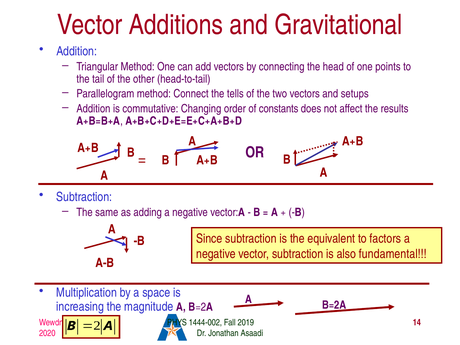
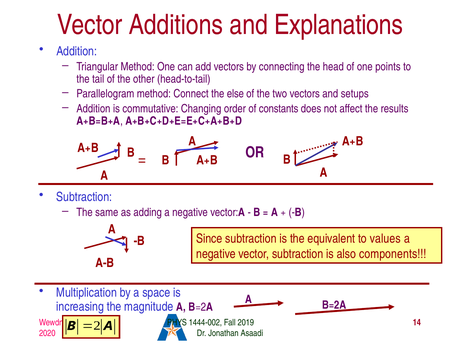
Gravitational: Gravitational -> Explanations
tells: tells -> else
factors: factors -> values
fundamental: fundamental -> components
